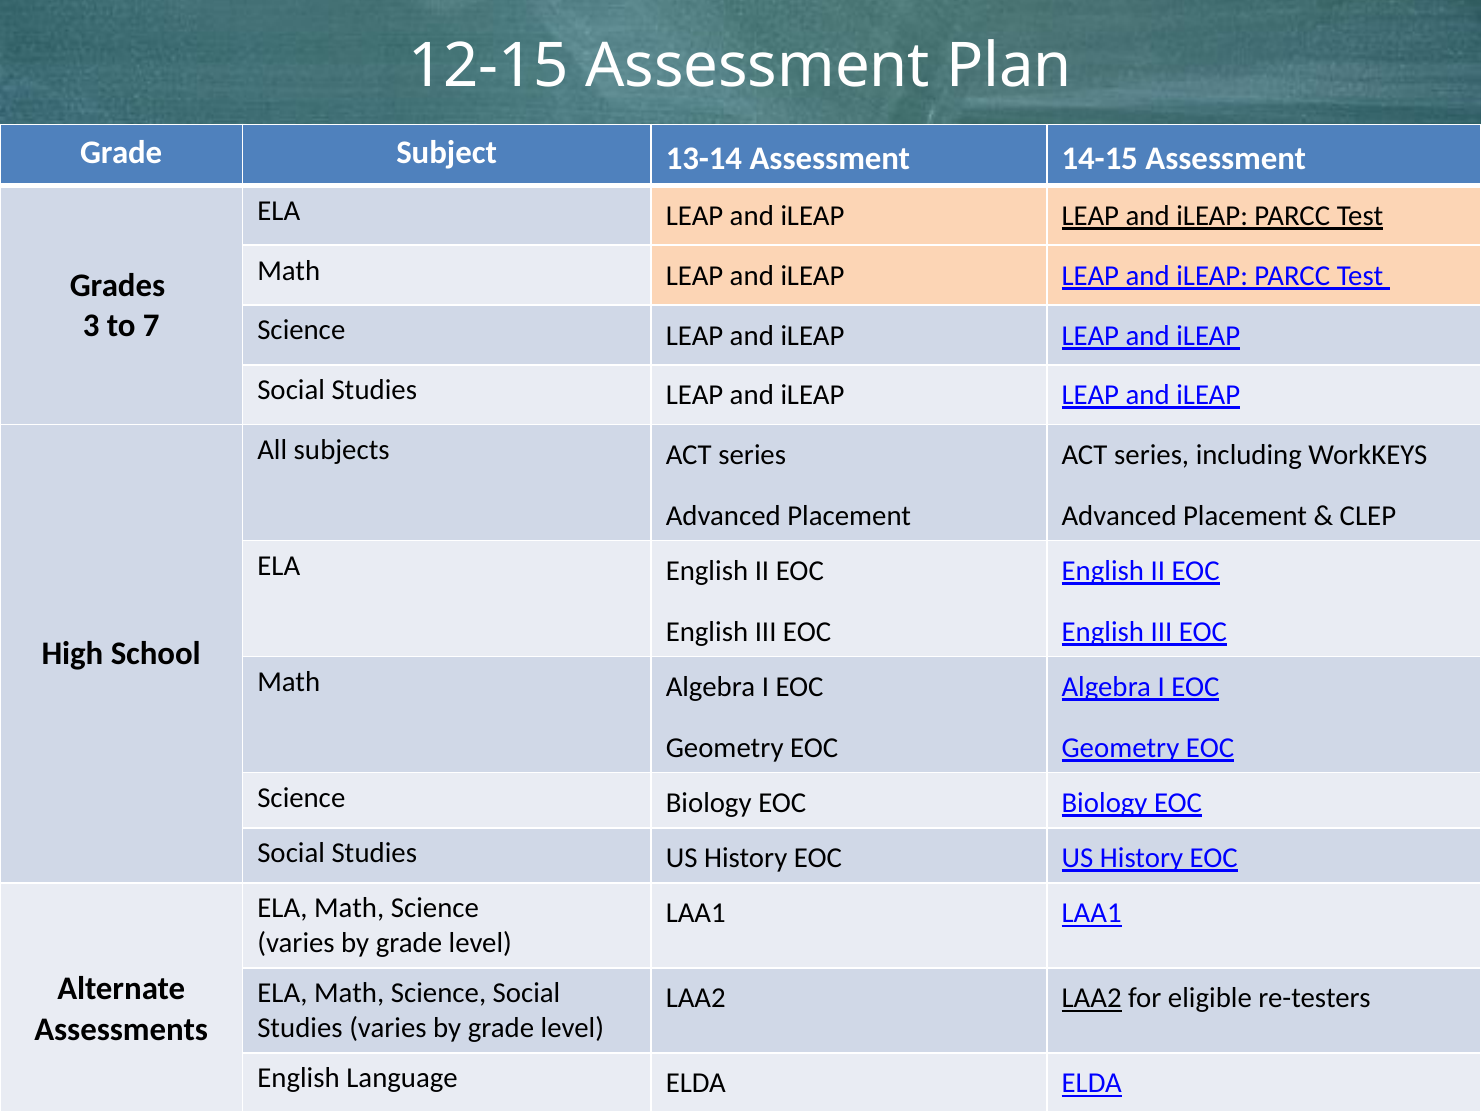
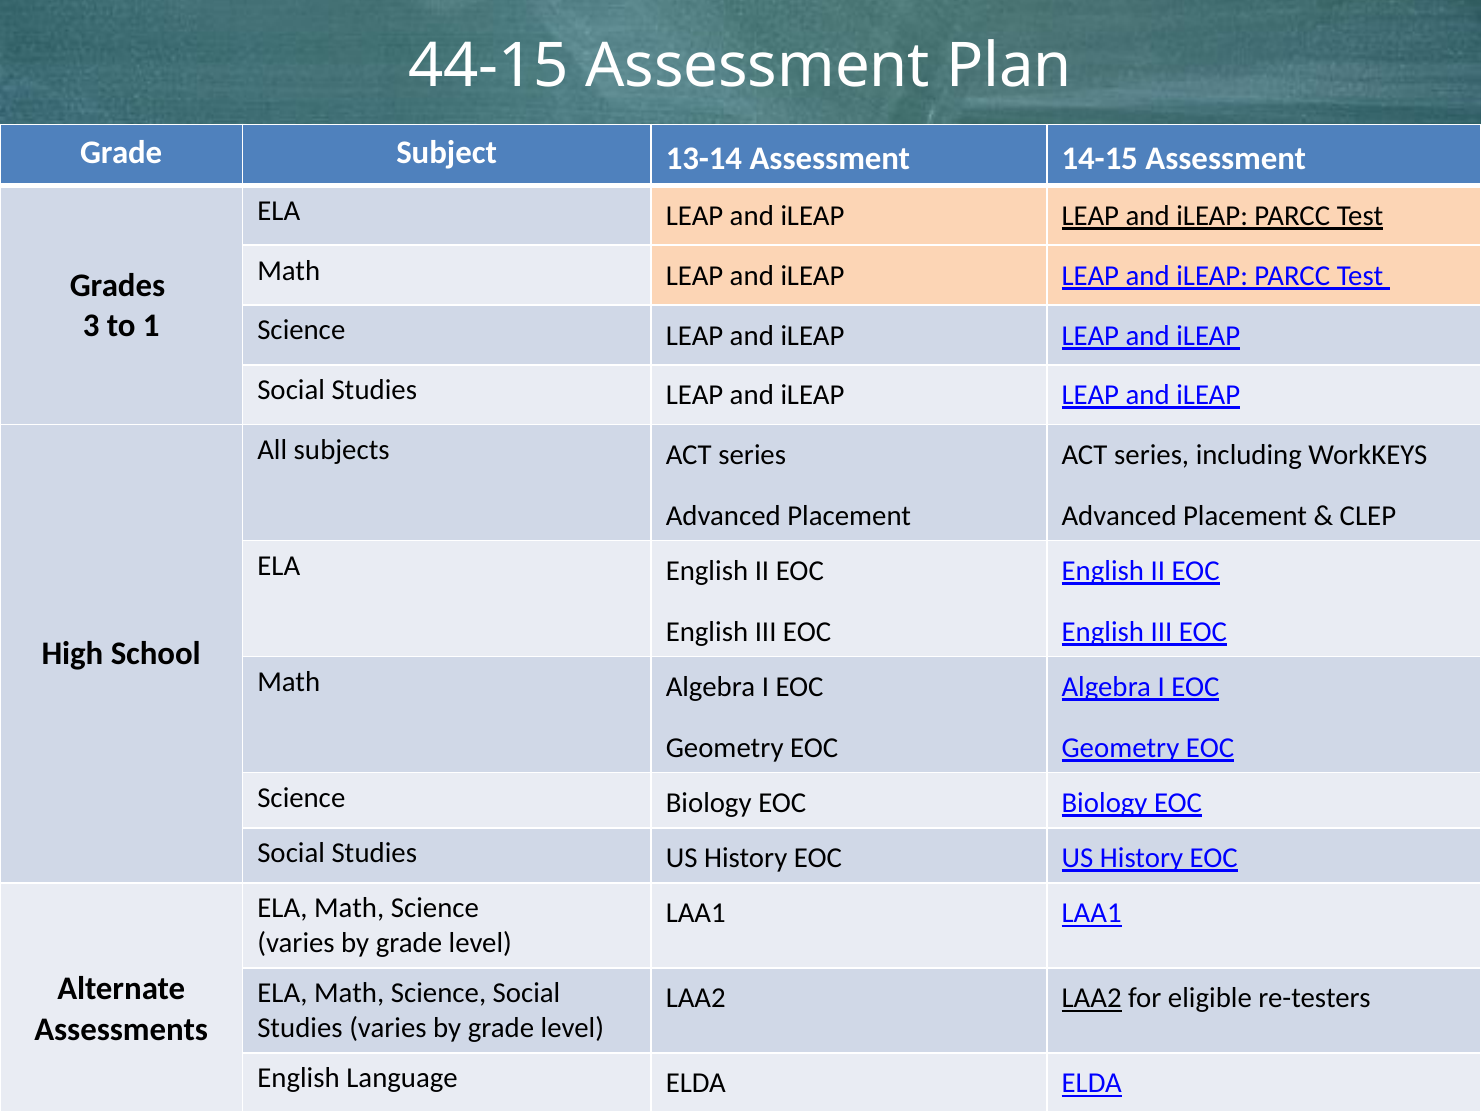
12-15: 12-15 -> 44-15
7: 7 -> 1
